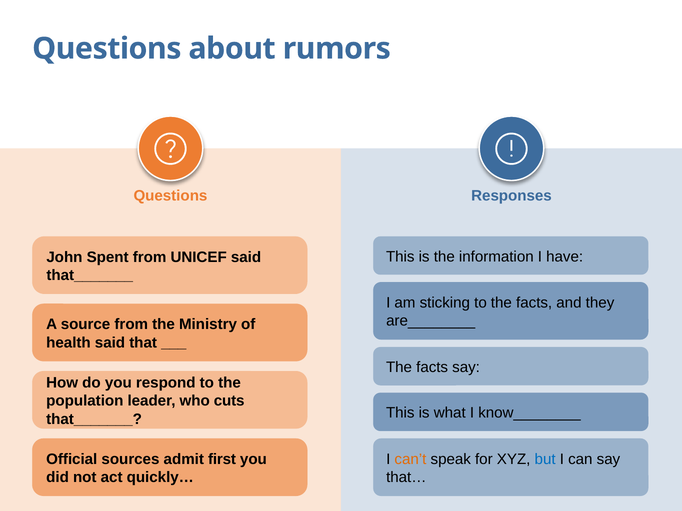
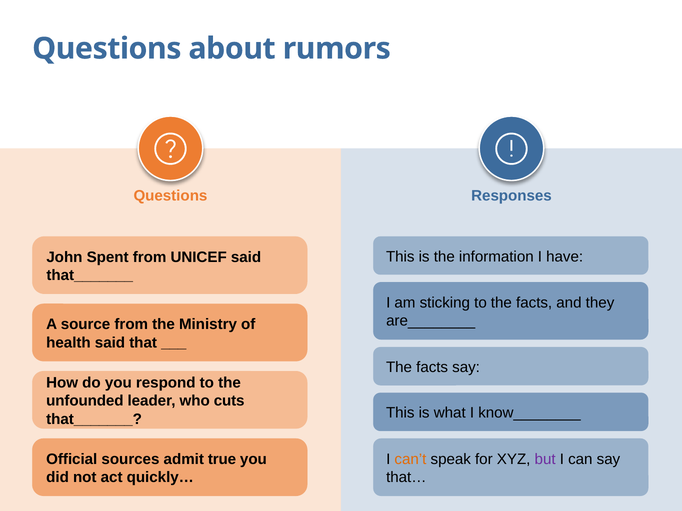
population: population -> unfounded
first: first -> true
but colour: blue -> purple
